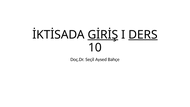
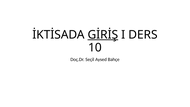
DERS underline: present -> none
